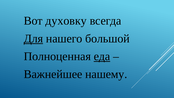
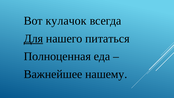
духовку: духовку -> кулачок
большой: большой -> питаться
еда underline: present -> none
